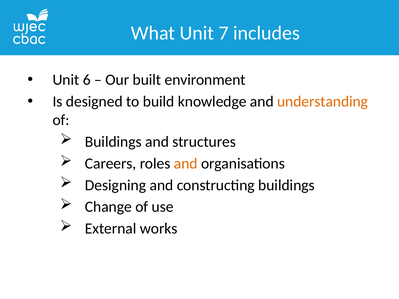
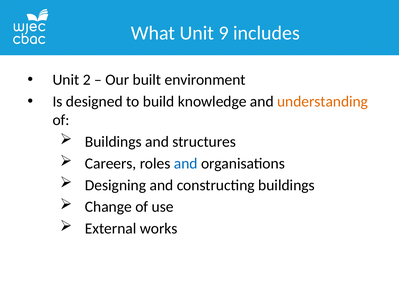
7: 7 -> 9
6: 6 -> 2
and at (186, 164) colour: orange -> blue
